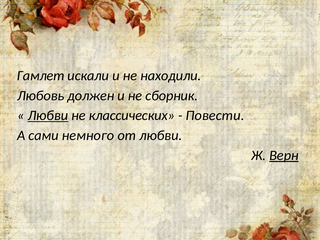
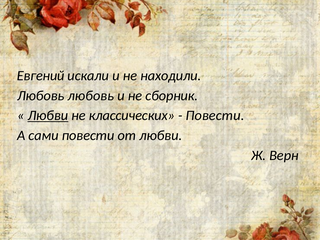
Гамлет: Гамлет -> Евгений
Любовь должен: должен -> любовь
сами немного: немного -> повести
Верн underline: present -> none
